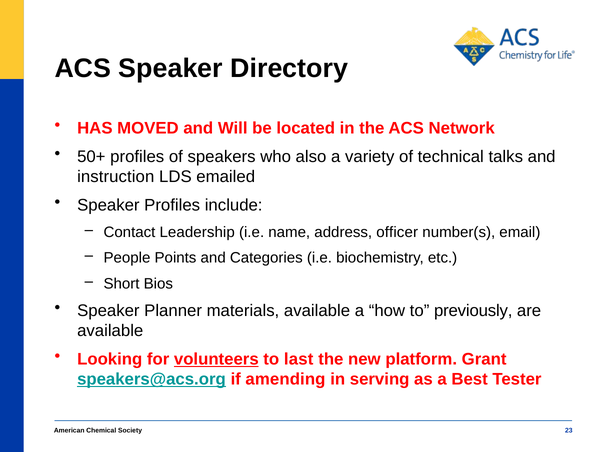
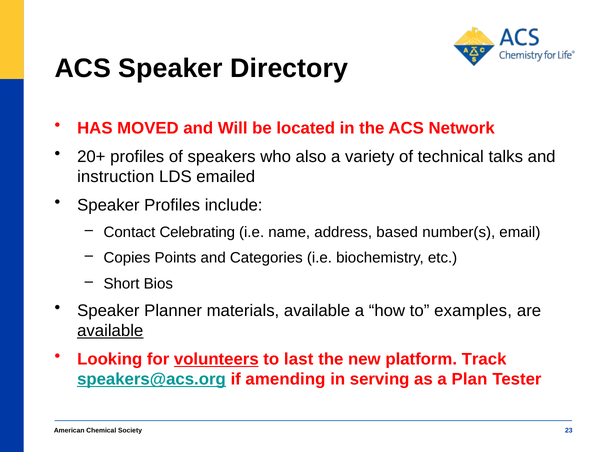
50+: 50+ -> 20+
Leadership: Leadership -> Celebrating
officer: officer -> based
People: People -> Copies
previously: previously -> examples
available at (110, 331) underline: none -> present
Grant: Grant -> Track
Best: Best -> Plan
